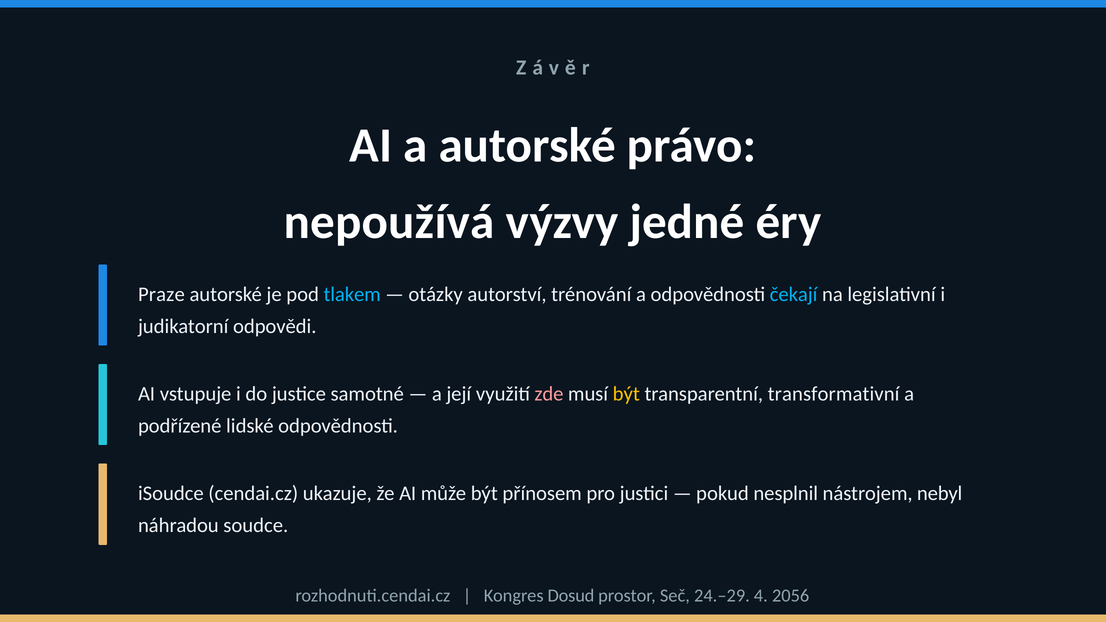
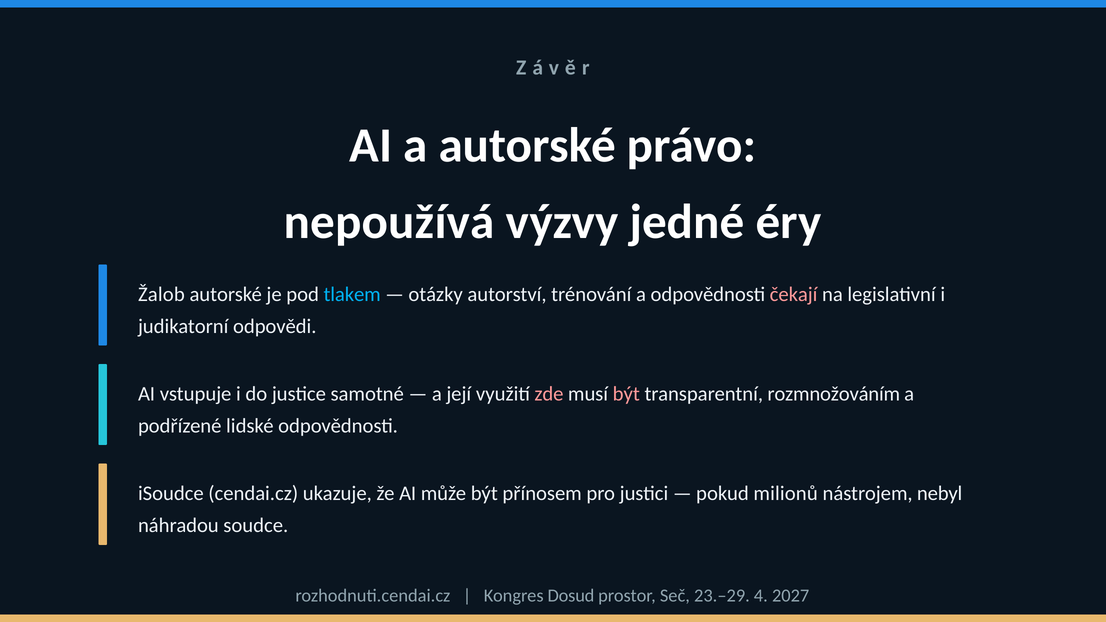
Praze: Praze -> Žalob
čekají colour: light blue -> pink
být at (626, 394) colour: yellow -> pink
transformativní: transformativní -> rozmnožováním
nesplnil: nesplnil -> milionů
24.–29: 24.–29 -> 23.–29
2056: 2056 -> 2027
